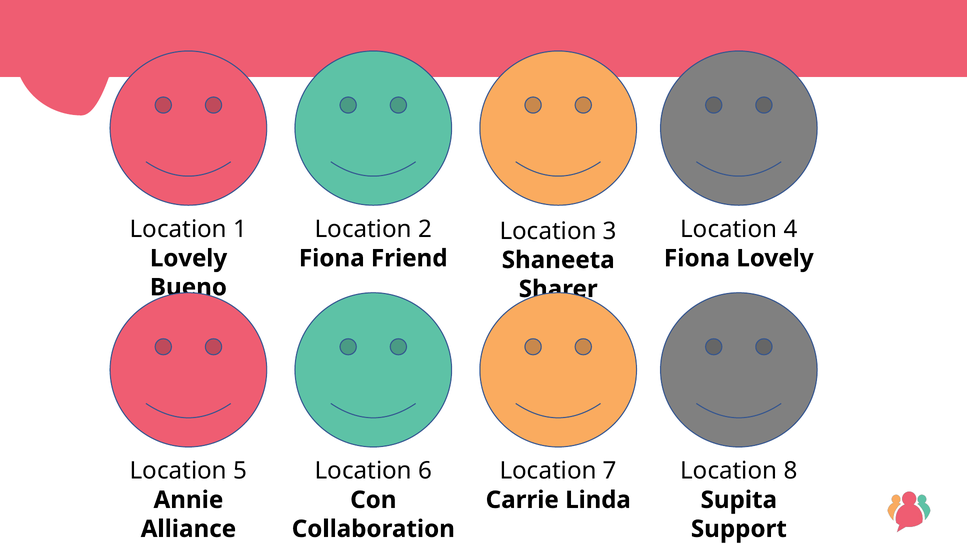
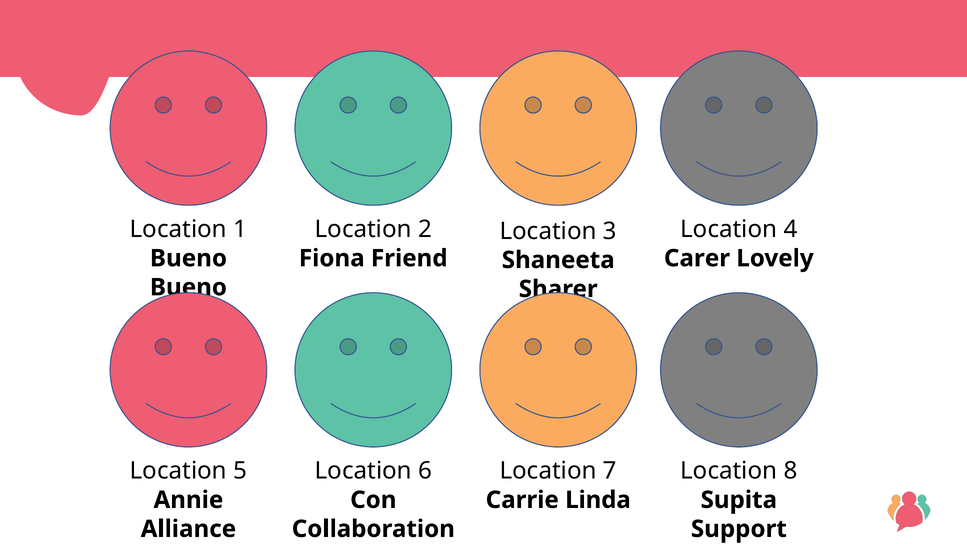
Lovely at (189, 258): Lovely -> Bueno
Fiona at (697, 258): Fiona -> Carer
